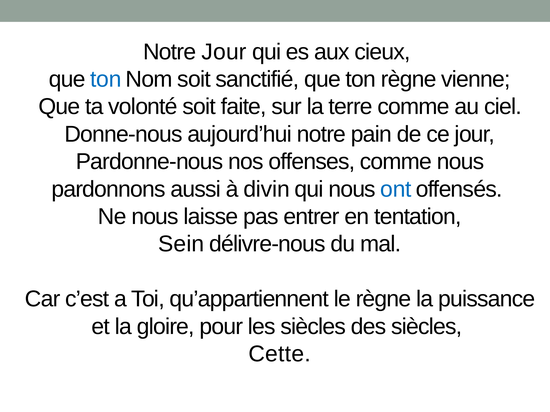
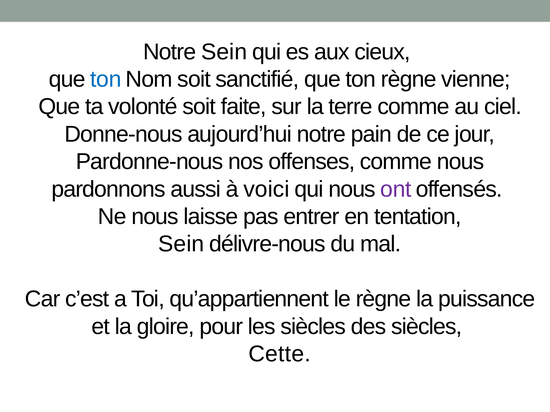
Notre Jour: Jour -> Sein
divin: divin -> voici
ont colour: blue -> purple
